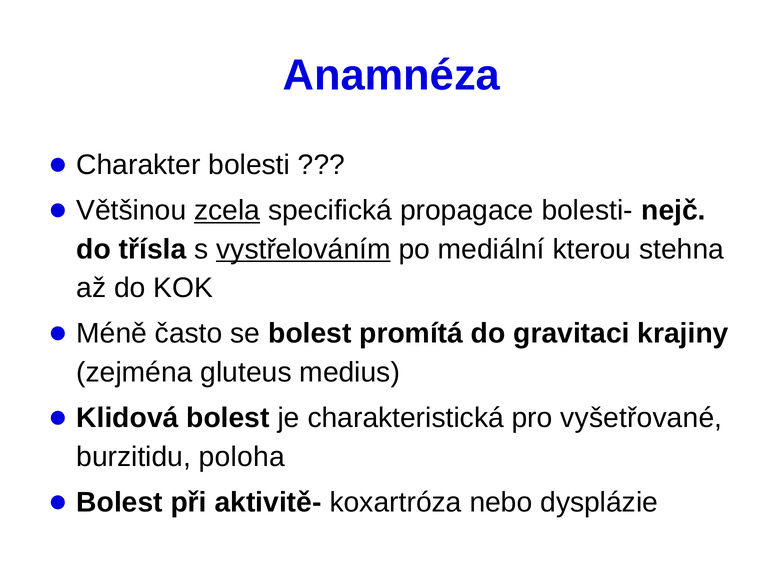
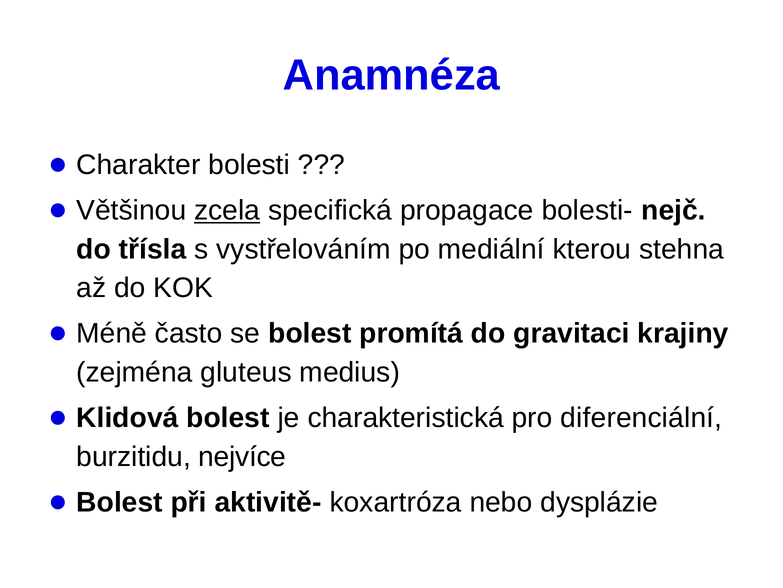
vystřelováním underline: present -> none
vyšetřované: vyšetřované -> diferenciální
poloha: poloha -> nejvíce
